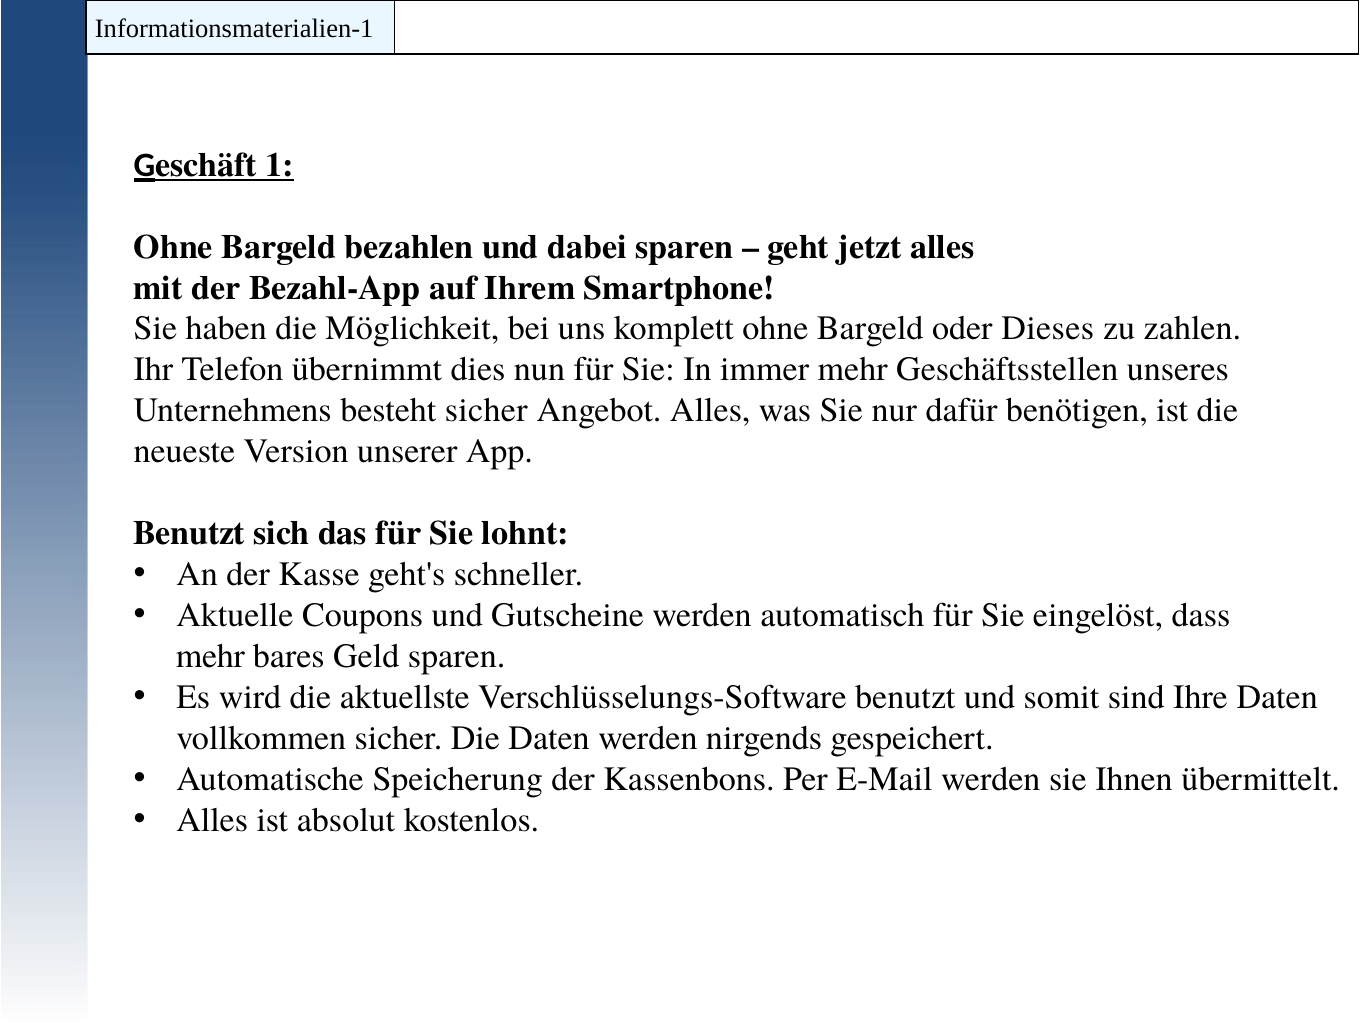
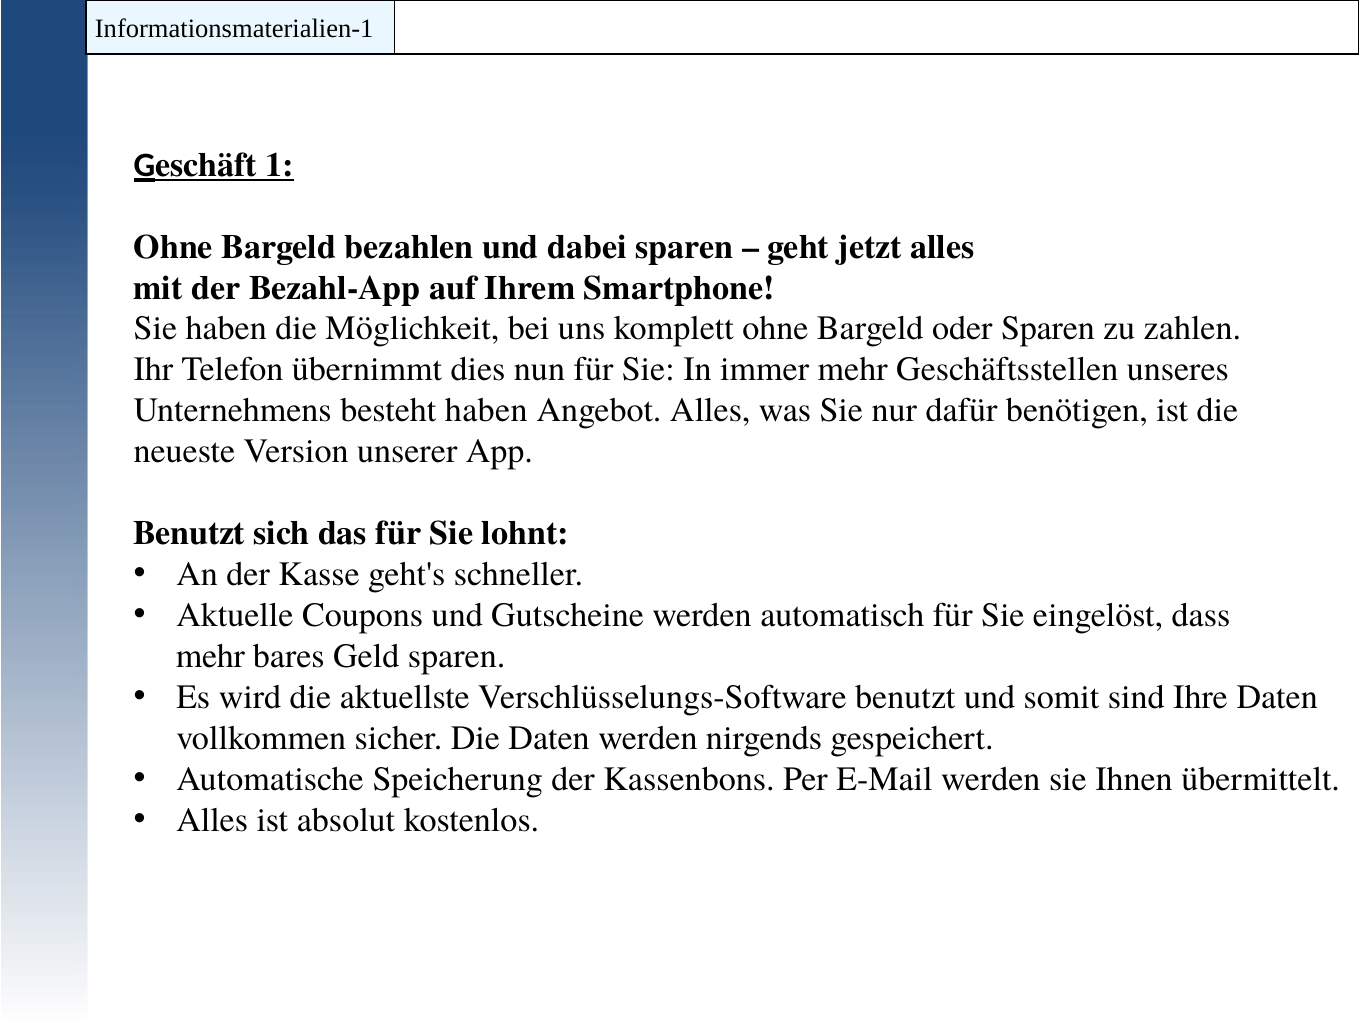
oder Dieses: Dieses -> Sparen
besteht sicher: sicher -> haben
